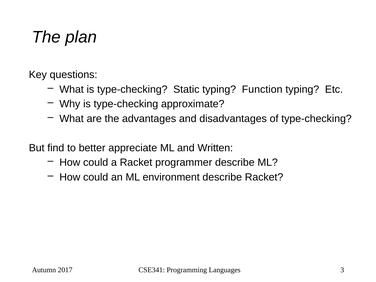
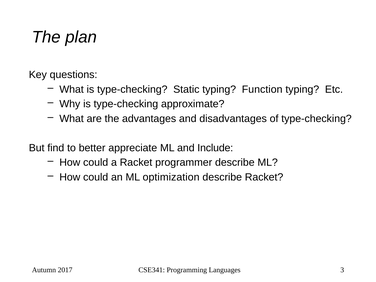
Written: Written -> Include
environment: environment -> optimization
